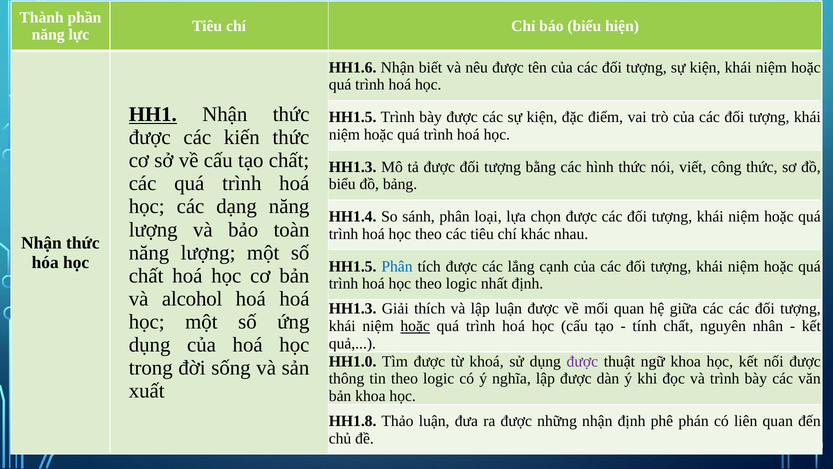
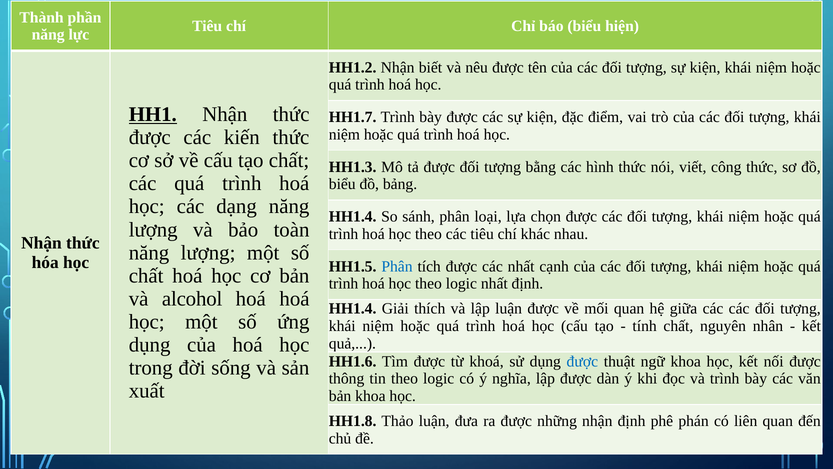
HH1.6: HH1.6 -> HH1.2
HH1.5 at (353, 117): HH1.5 -> HH1.7
các lắng: lắng -> nhất
HH1.3 at (353, 309): HH1.3 -> HH1.4
hoặc at (415, 326) underline: present -> none
HH1.0: HH1.0 -> HH1.6
được at (582, 361) colour: purple -> blue
